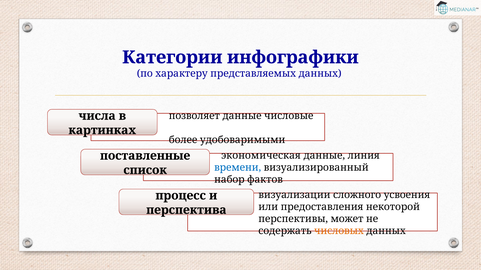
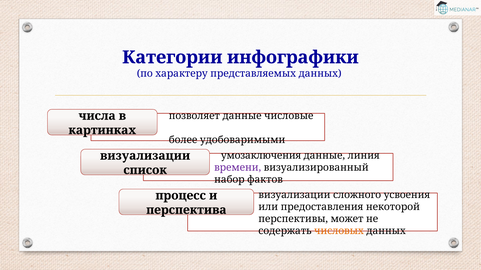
поставленные at (145, 156): поставленные -> визуализации
экономическая: экономическая -> умозаключения
времени colour: blue -> purple
